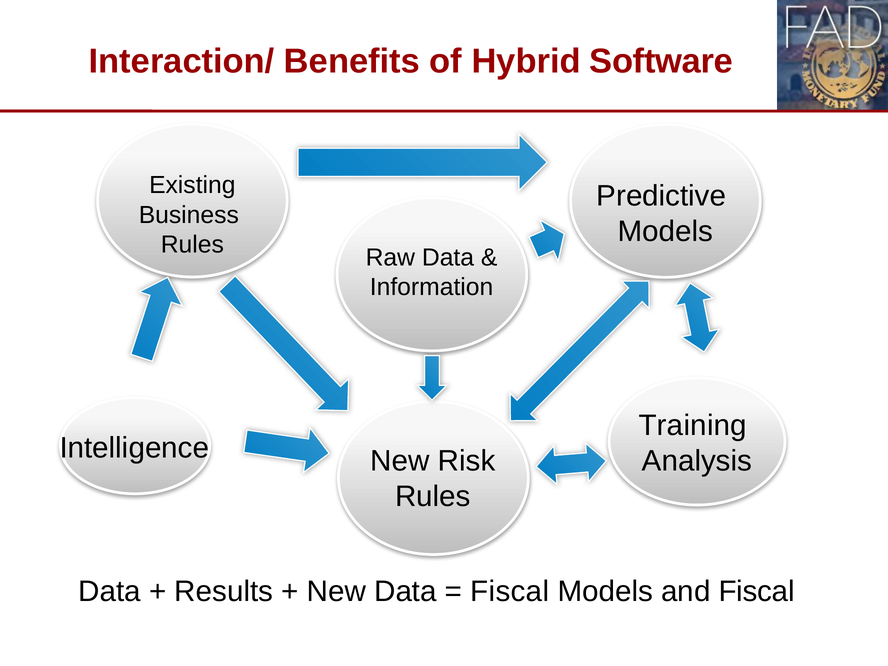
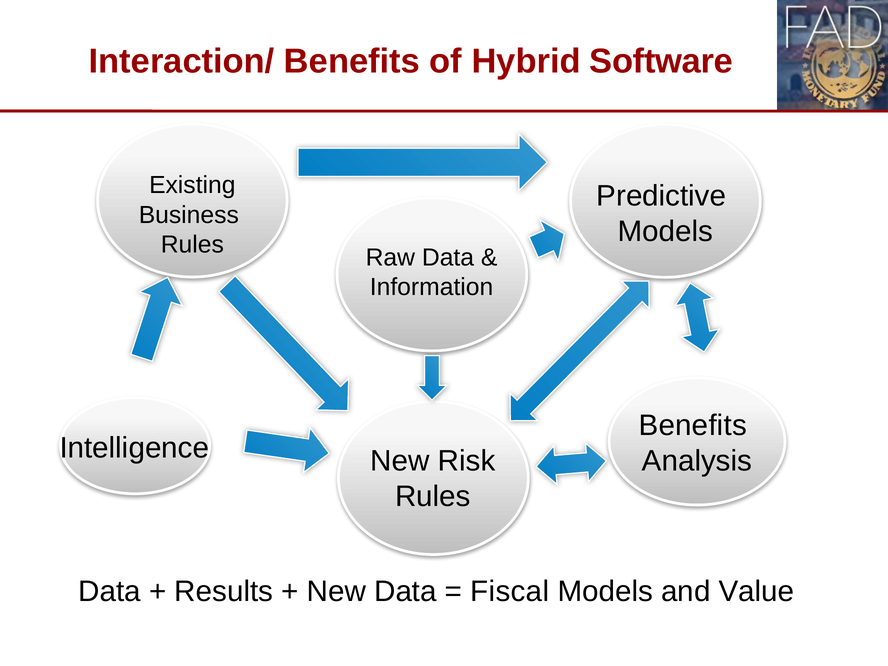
Training at (693, 426): Training -> Benefits
and Fiscal: Fiscal -> Value
